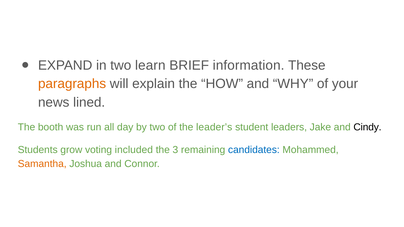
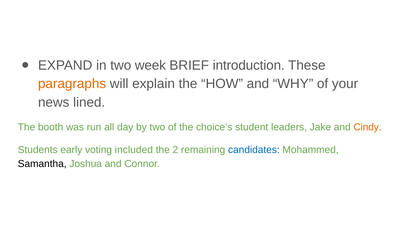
learn: learn -> week
information: information -> introduction
leader’s: leader’s -> choice’s
Cindy colour: black -> orange
grow: grow -> early
3: 3 -> 2
Samantha colour: orange -> black
